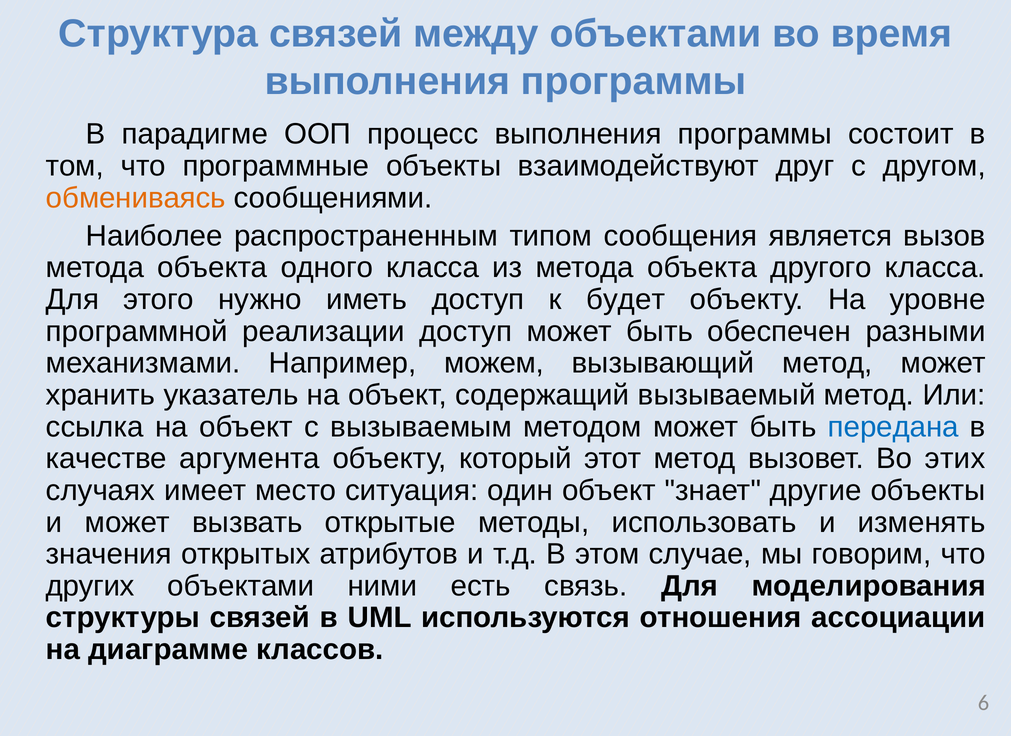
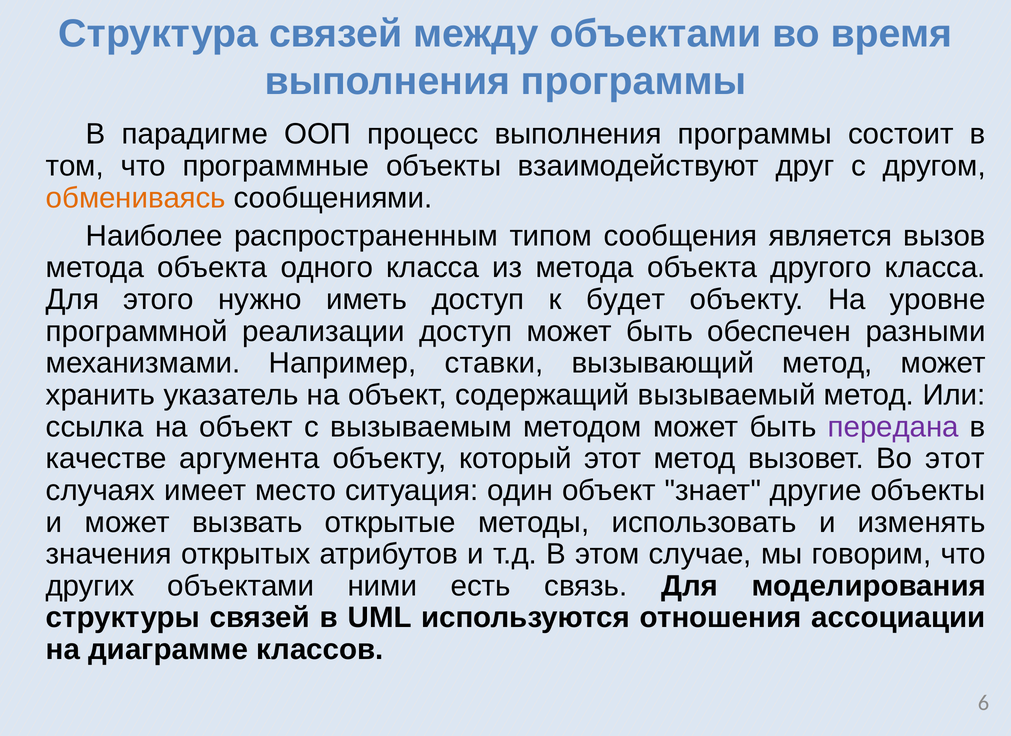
можем: можем -> ставки
передана colour: blue -> purple
Во этих: этих -> этот
